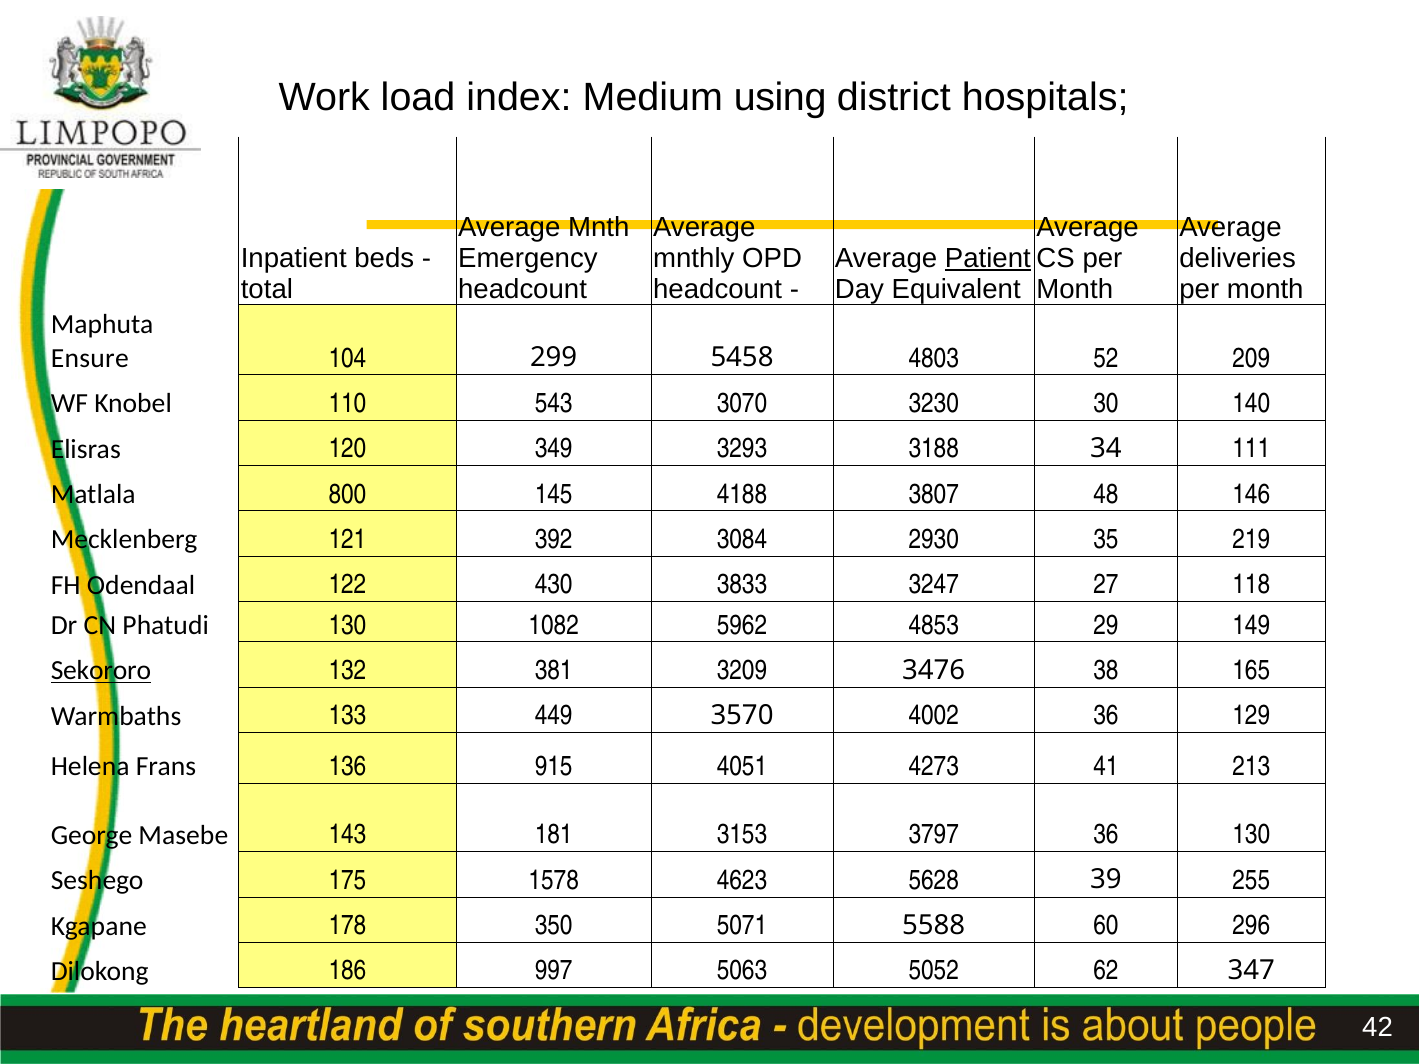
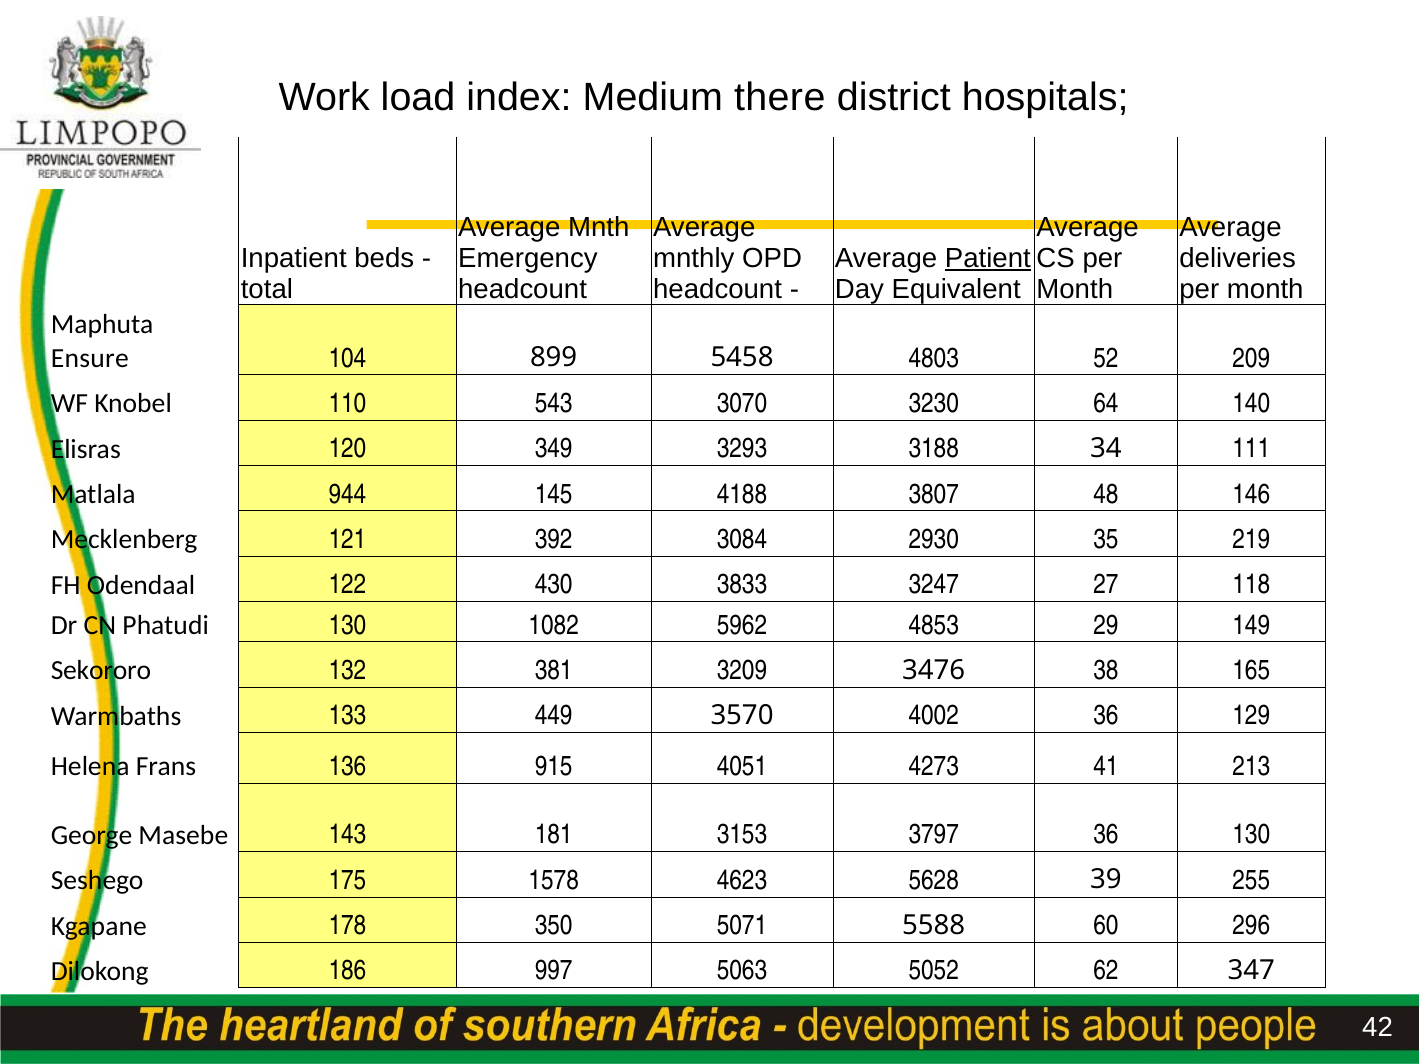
using: using -> there
299: 299 -> 899
30: 30 -> 64
800: 800 -> 944
Sekororo underline: present -> none
